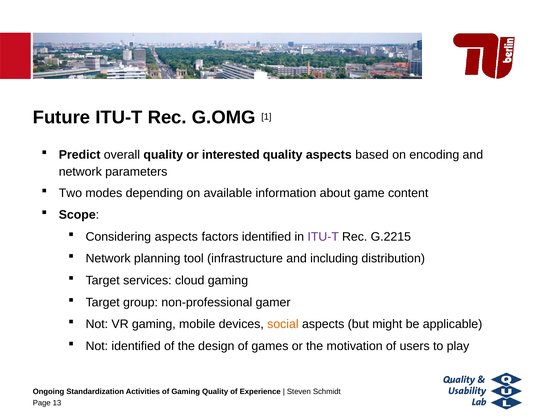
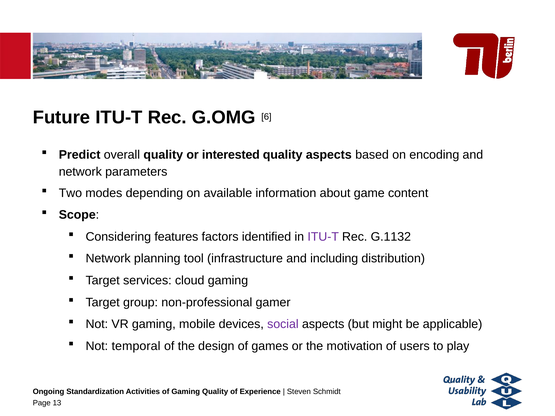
1: 1 -> 6
Considering aspects: aspects -> features
G.2215: G.2215 -> G.1132
social colour: orange -> purple
Not identified: identified -> temporal
